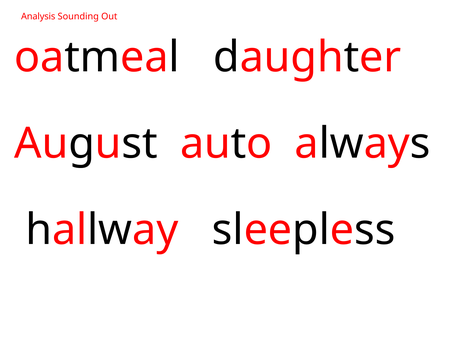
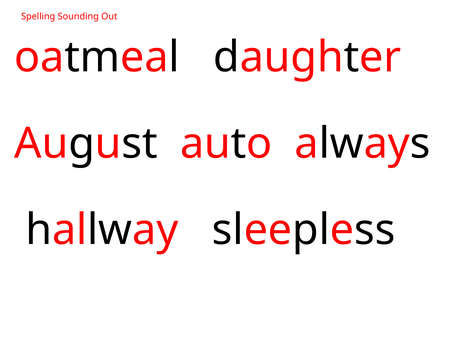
Analysis: Analysis -> Spelling
